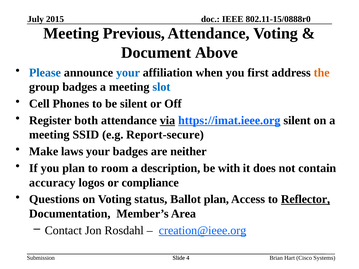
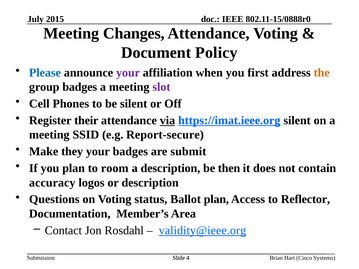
Previous: Previous -> Changes
Above: Above -> Policy
your at (128, 73) colour: blue -> purple
slot colour: blue -> purple
both: both -> their
laws: laws -> they
neither: neither -> submit
with: with -> then
or compliance: compliance -> description
Reflector underline: present -> none
creation@ieee.org: creation@ieee.org -> validity@ieee.org
